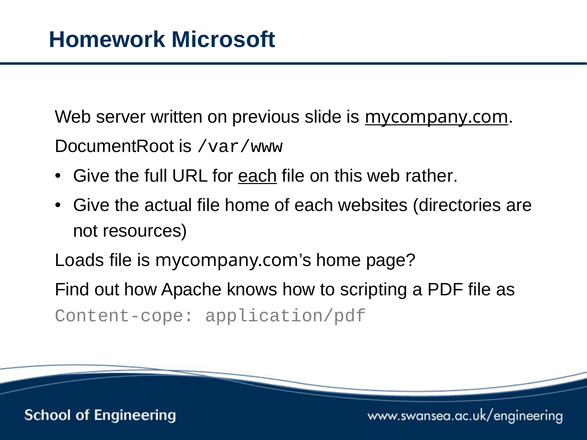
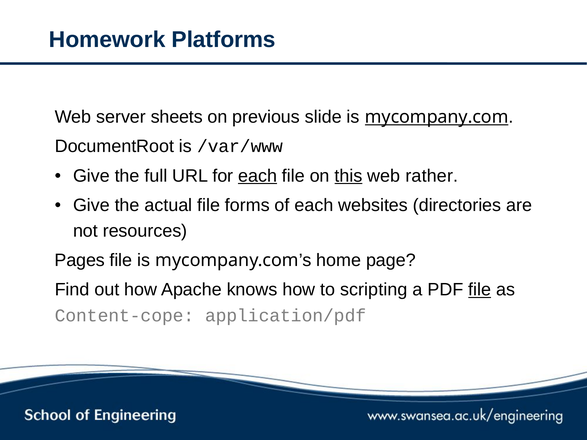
Microsoft: Microsoft -> Platforms
written: written -> sheets
this underline: none -> present
file home: home -> forms
Loads: Loads -> Pages
file at (480, 290) underline: none -> present
